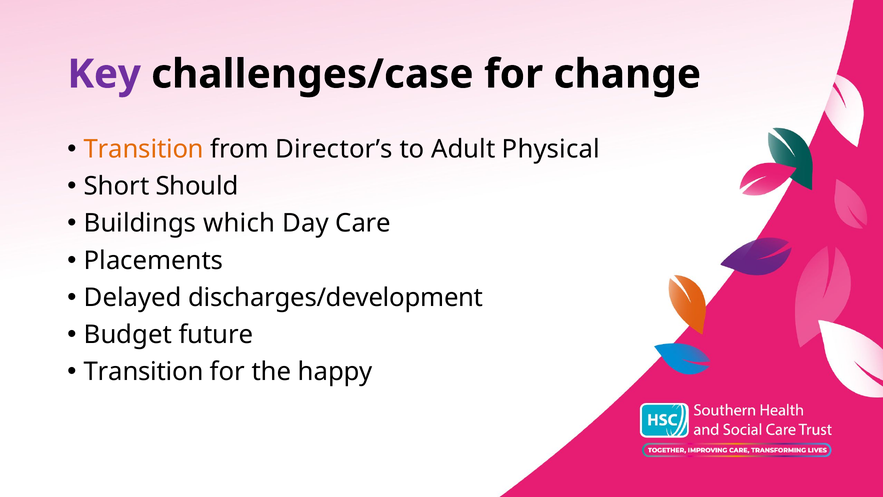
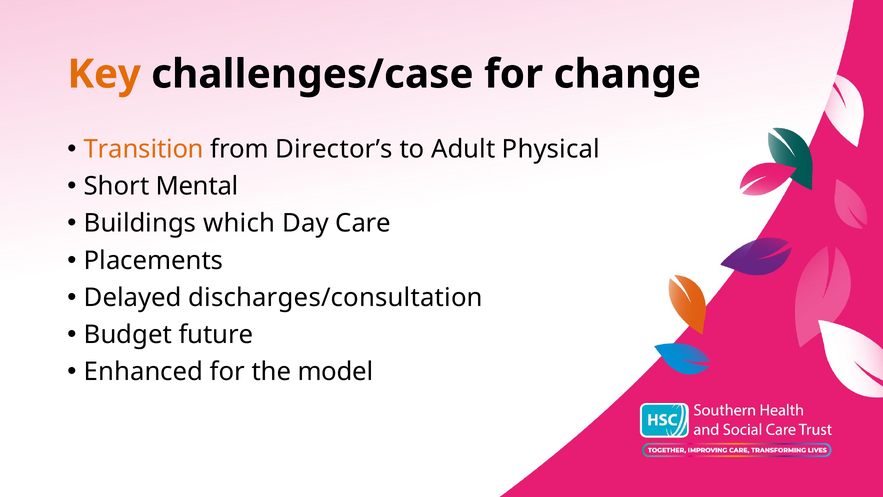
Key colour: purple -> orange
Should: Should -> Mental
discharges/development: discharges/development -> discharges/consultation
Transition at (144, 371): Transition -> Enhanced
happy: happy -> model
